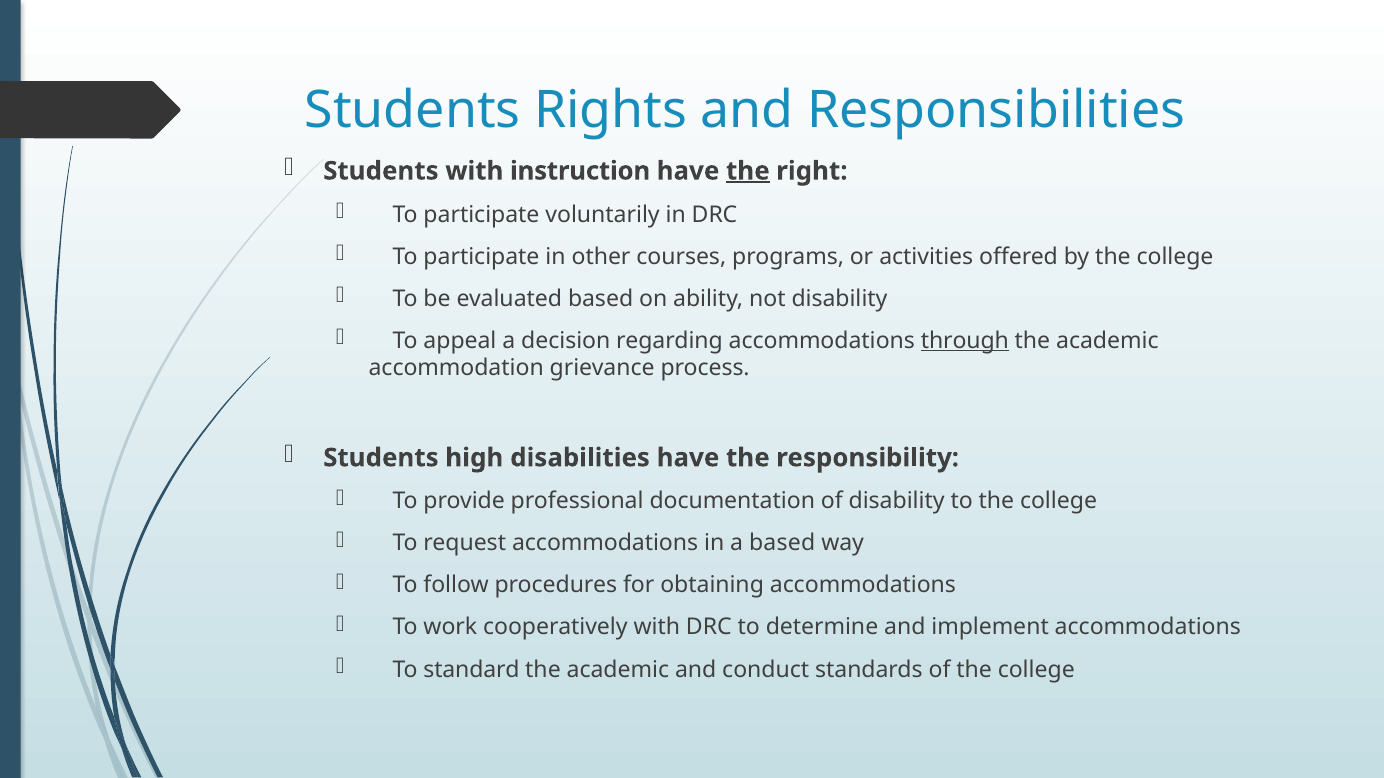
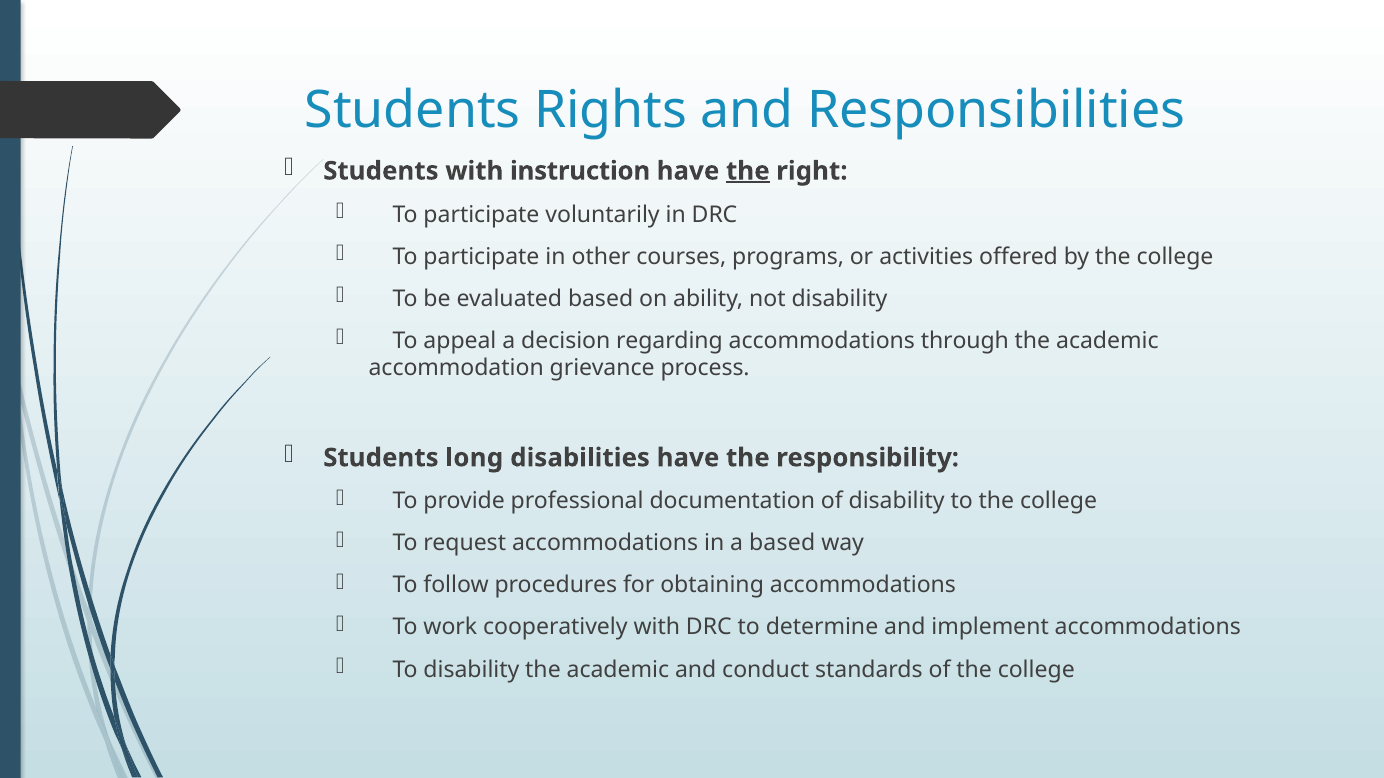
through underline: present -> none
high: high -> long
To standard: standard -> disability
